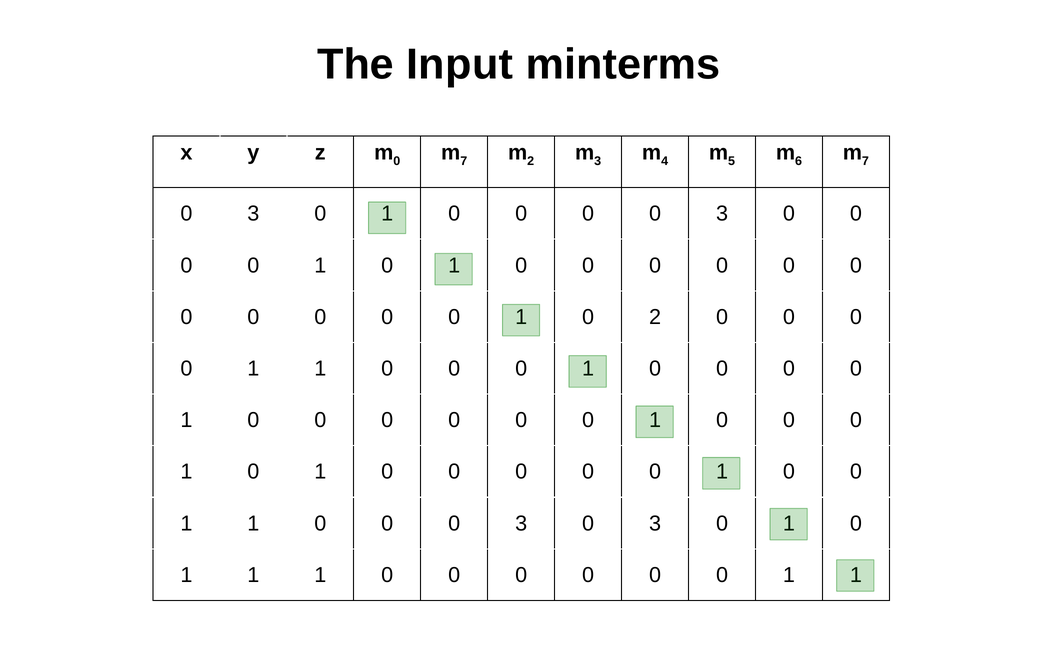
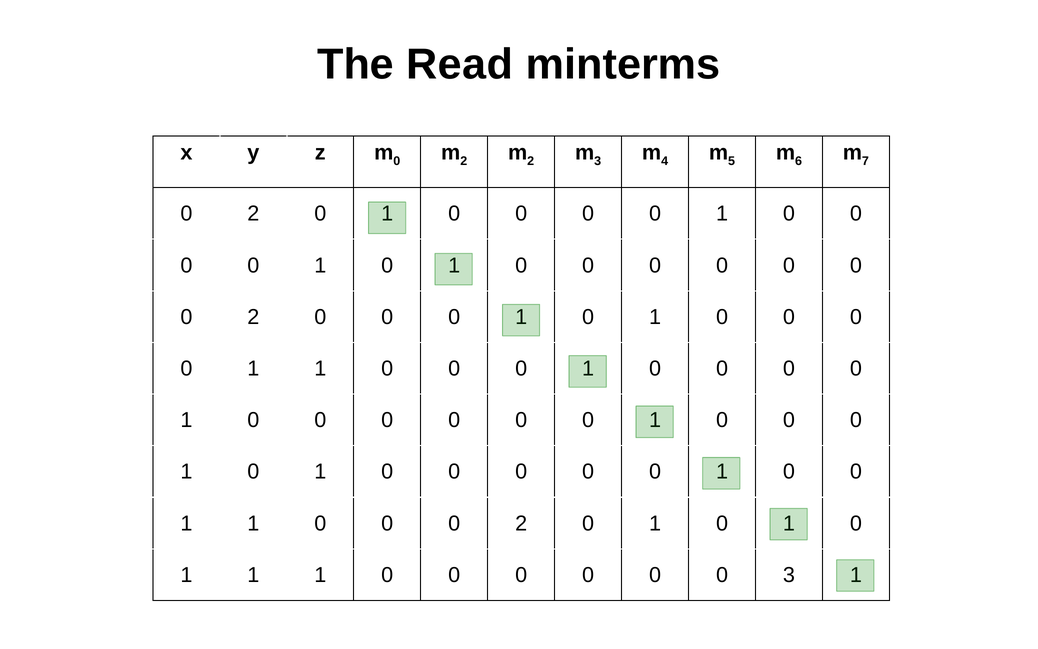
Input: Input -> Read
7 at (464, 161): 7 -> 2
3 at (253, 214): 3 -> 2
3 at (722, 214): 3 -> 1
0 at (253, 317): 0 -> 2
2 at (655, 317): 2 -> 1
3 at (521, 523): 3 -> 2
3 at (655, 523): 3 -> 1
1 at (789, 575): 1 -> 3
